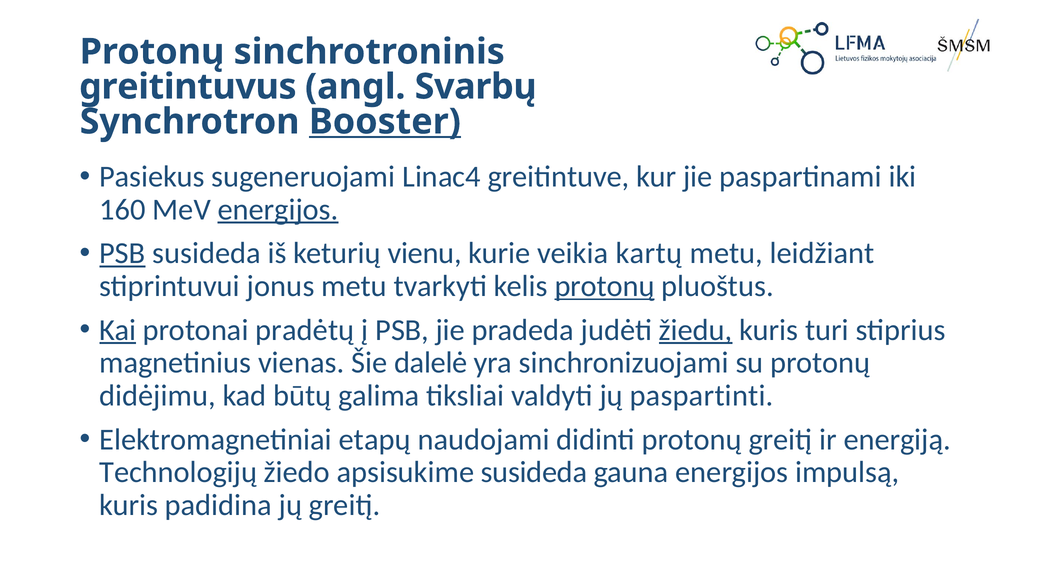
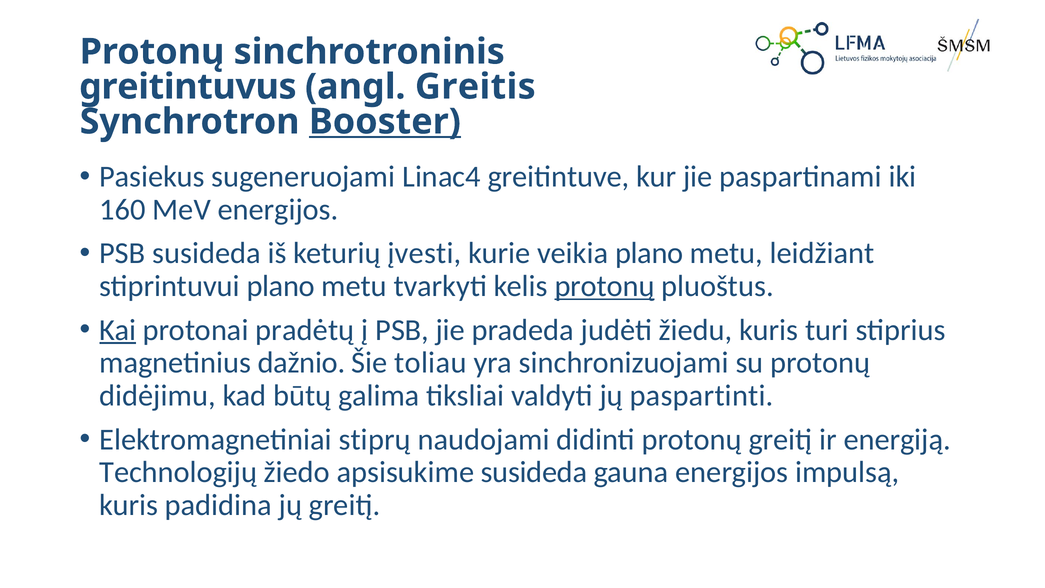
Svarbų: Svarbų -> Greitis
energijos at (278, 209) underline: present -> none
PSB at (122, 253) underline: present -> none
vienu: vienu -> įvesti
veikia kartų: kartų -> plano
stiprintuvui jonus: jonus -> plano
žiedu underline: present -> none
vienas: vienas -> dažnio
dalelė: dalelė -> toliau
etapų: etapų -> stiprų
